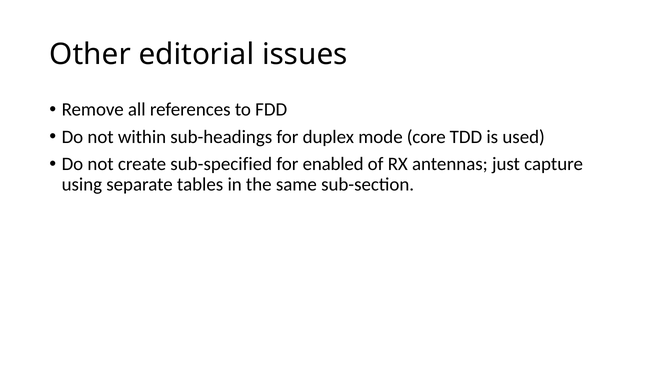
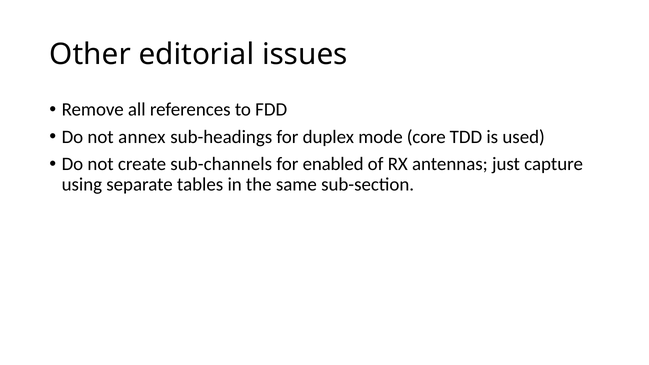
within: within -> annex
sub-specified: sub-specified -> sub-channels
